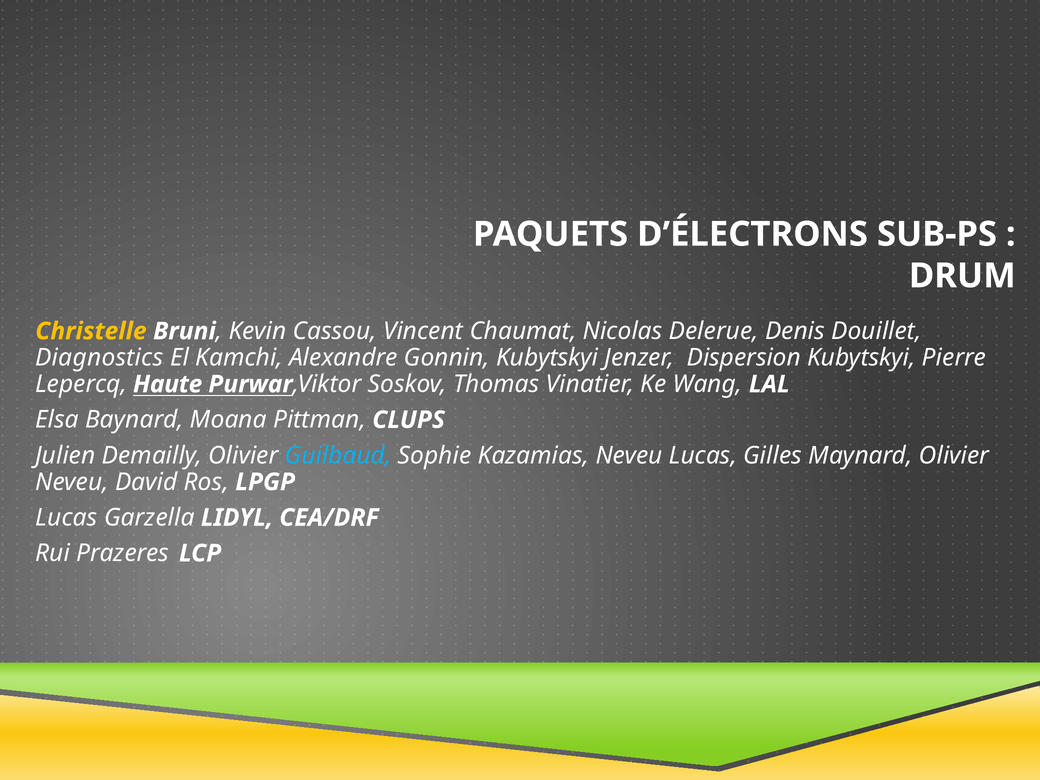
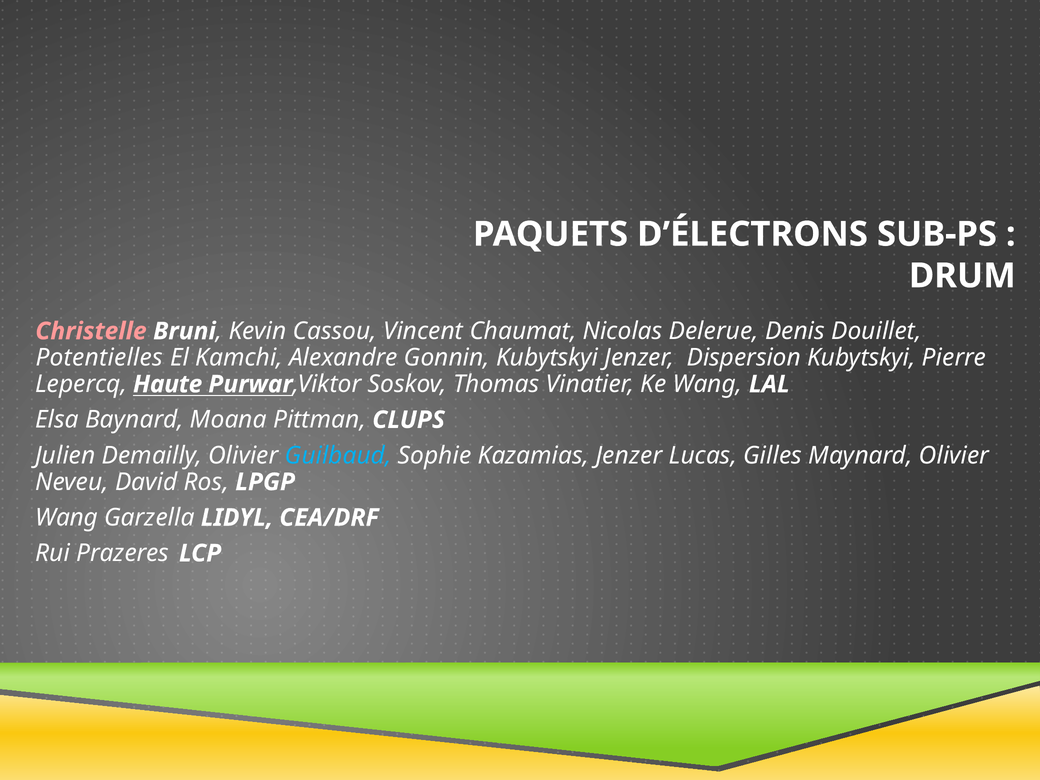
Christelle colour: yellow -> pink
Diagnostics: Diagnostics -> Potentielles
Kazamias Neveu: Neveu -> Jenzer
Lucas at (66, 518): Lucas -> Wang
